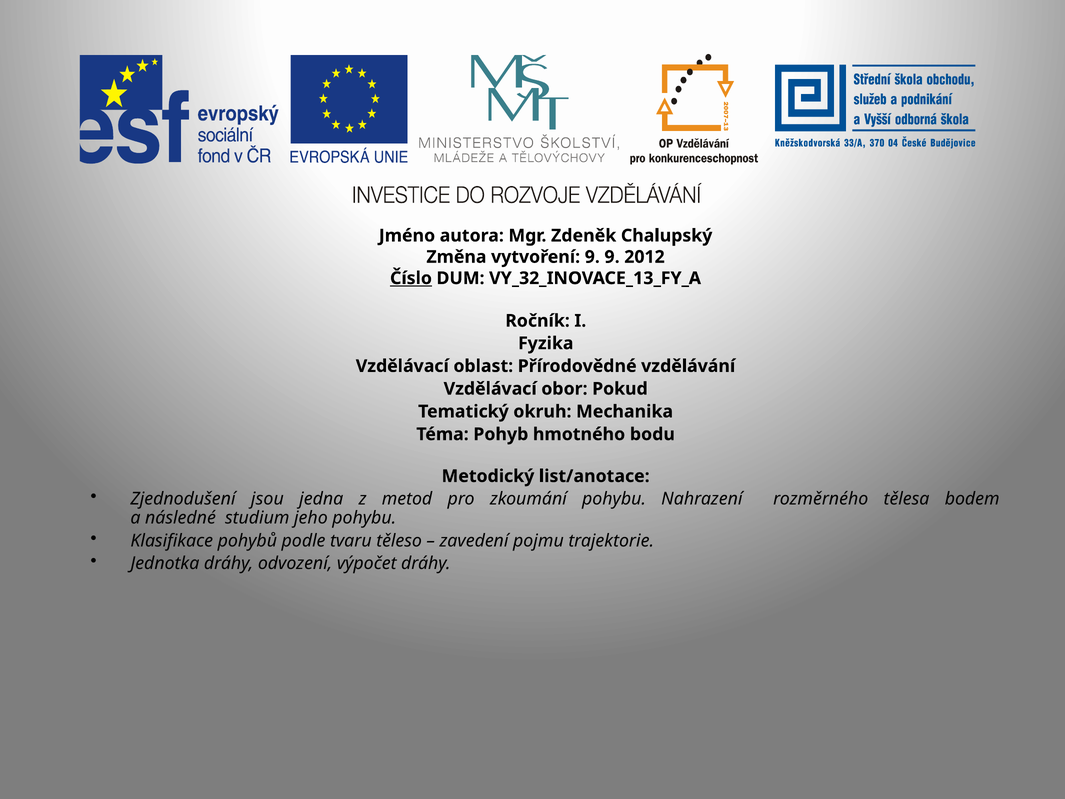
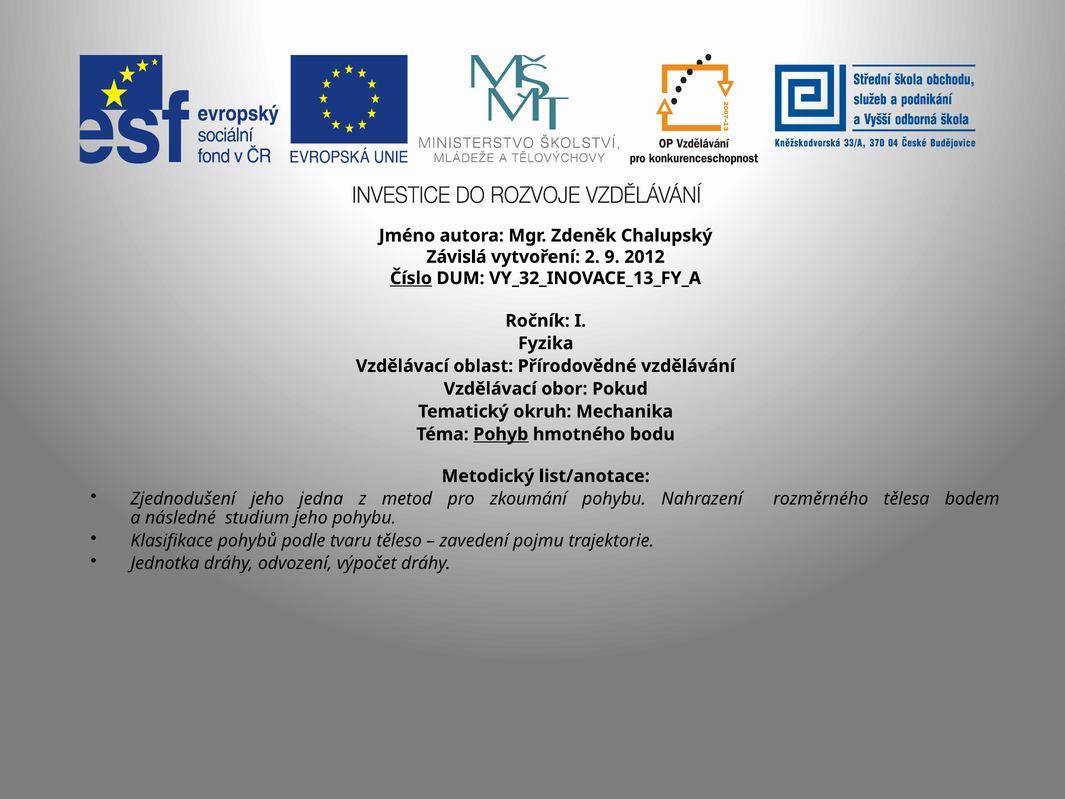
Změna: Změna -> Závislá
vytvoření 9: 9 -> 2
Pohyb underline: none -> present
Zjednodušení jsou: jsou -> jeho
